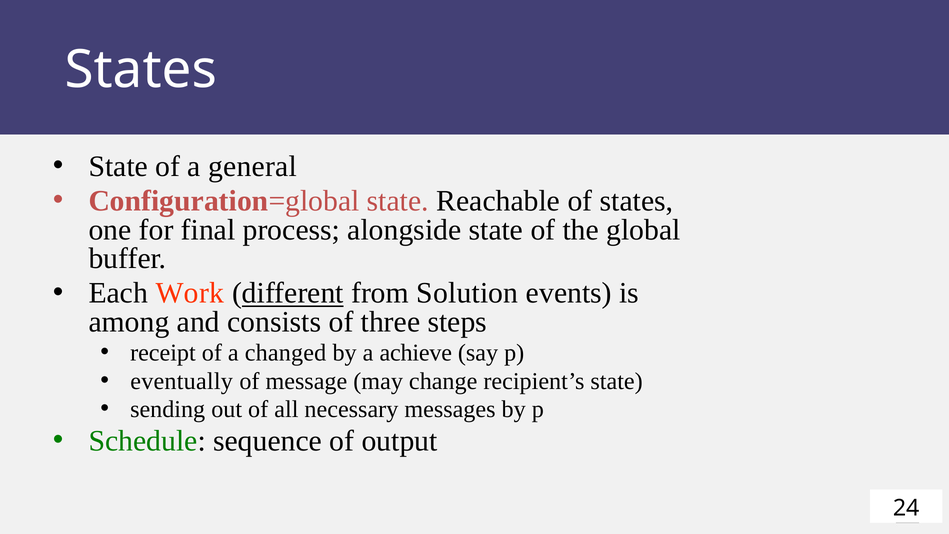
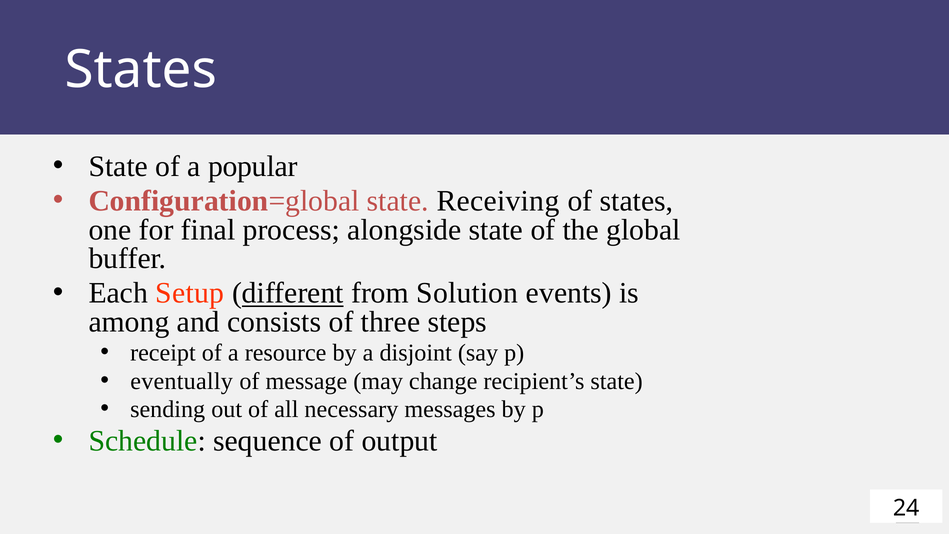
general: general -> popular
Reachable: Reachable -> Receiving
Work: Work -> Setup
changed: changed -> resource
achieve: achieve -> disjoint
